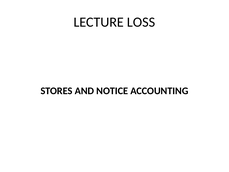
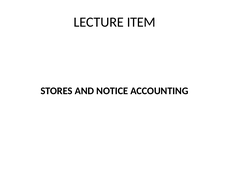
LOSS: LOSS -> ITEM
